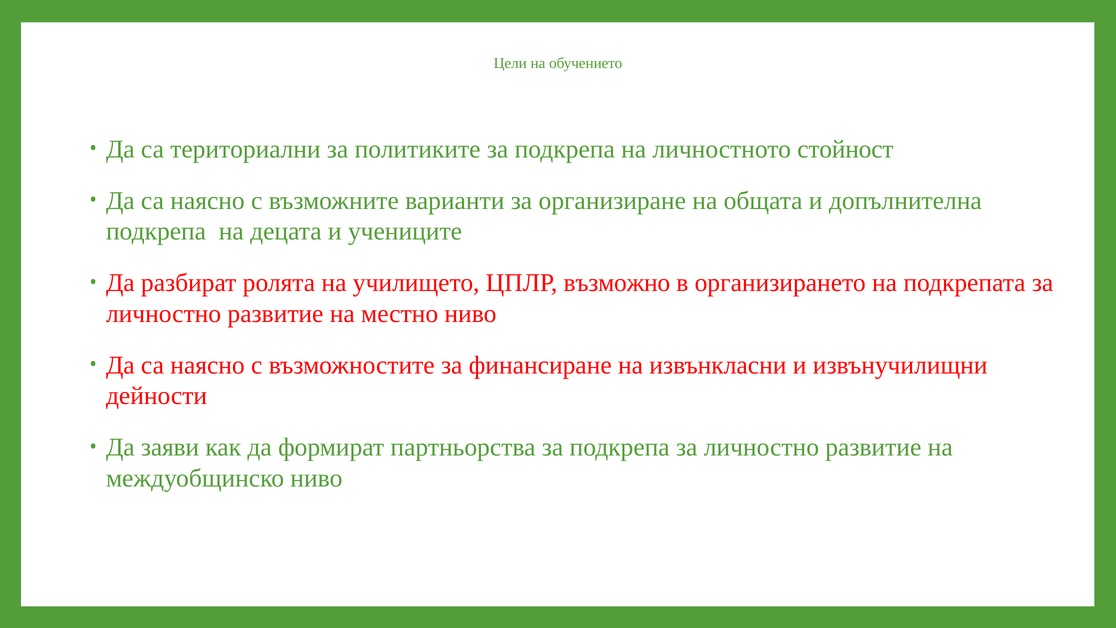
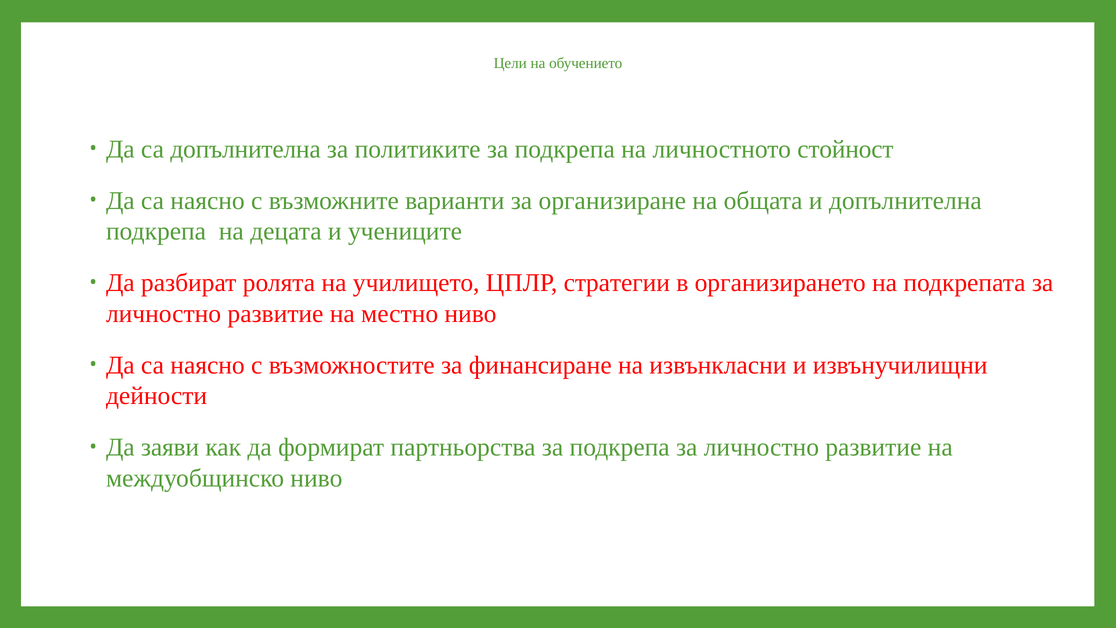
са териториални: териториални -> допълнителна
възможно: възможно -> стратегии
